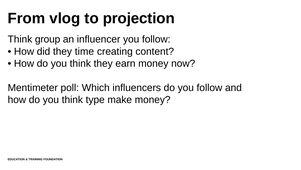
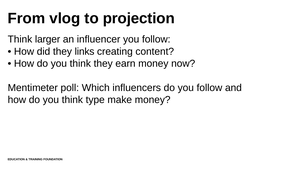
group: group -> larger
time: time -> links
